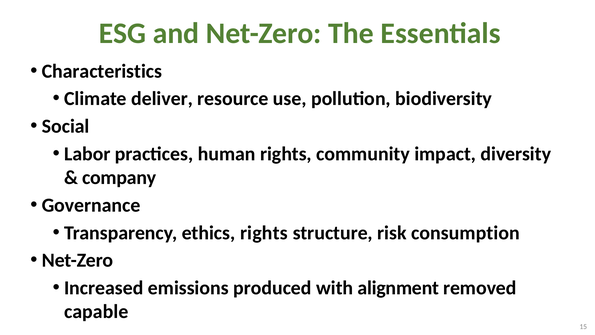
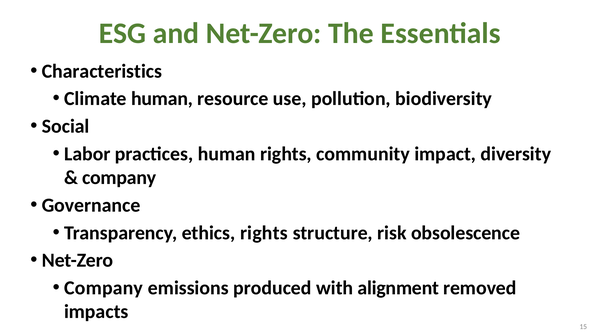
Climate deliver: deliver -> human
consumption: consumption -> obsolescence
Increased at (104, 288): Increased -> Company
capable: capable -> impacts
